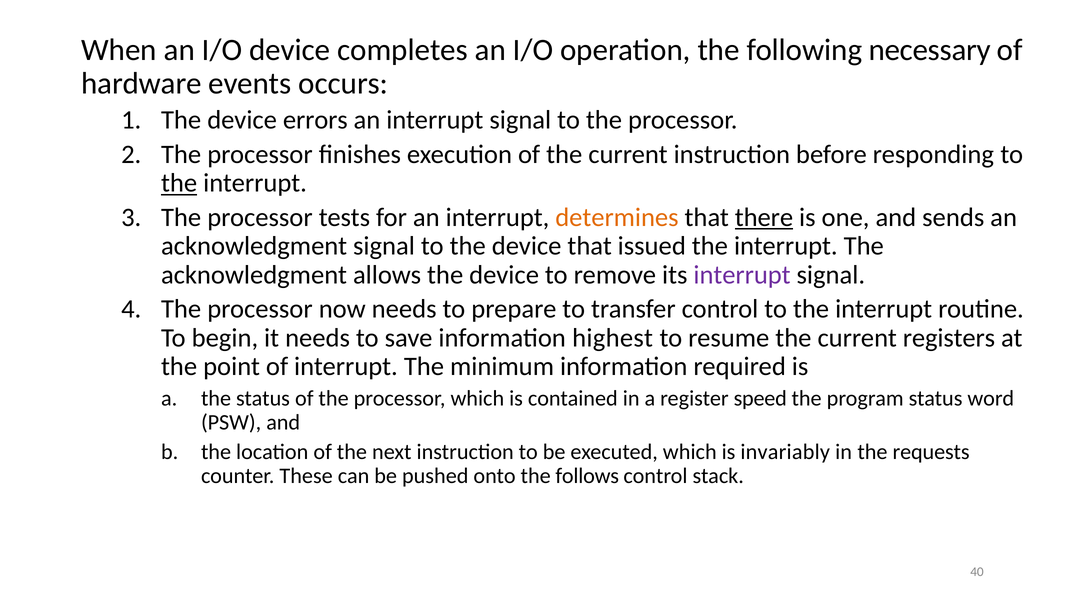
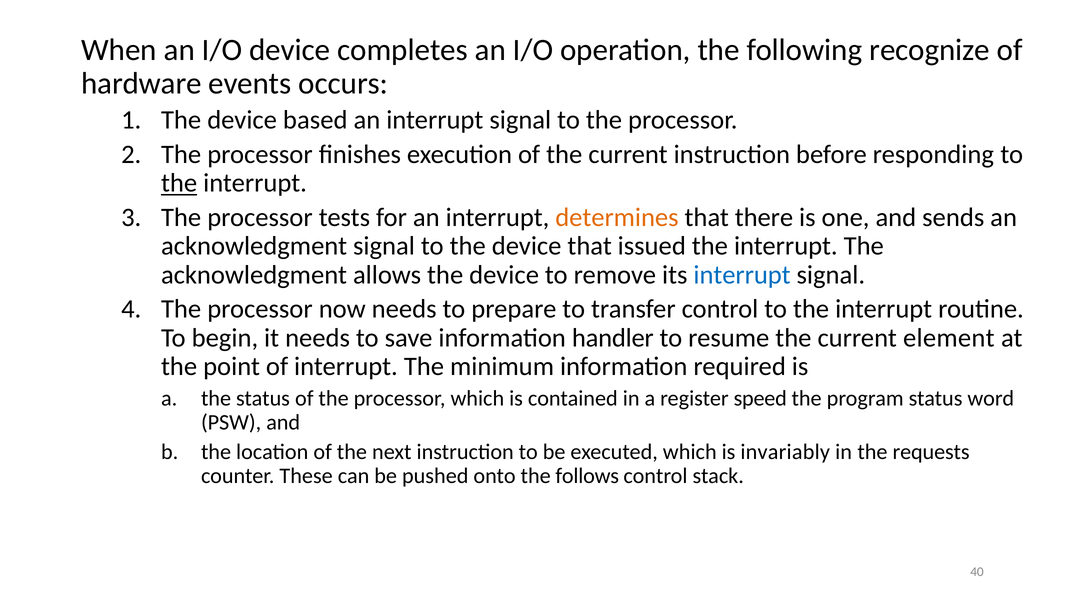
necessary: necessary -> recognize
errors: errors -> based
there underline: present -> none
interrupt at (742, 275) colour: purple -> blue
highest: highest -> handler
registers: registers -> element
